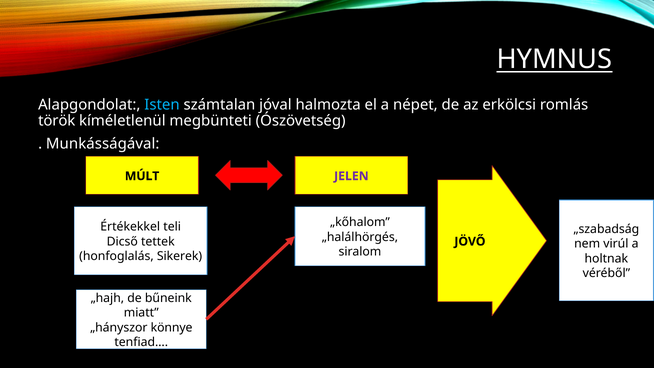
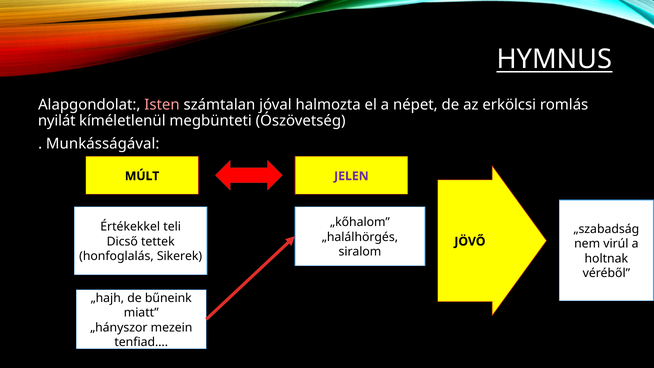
Isten colour: light blue -> pink
török: török -> nyilát
könnye: könnye -> mezein
